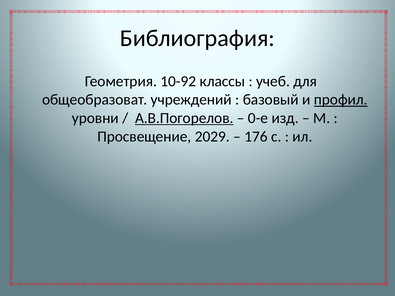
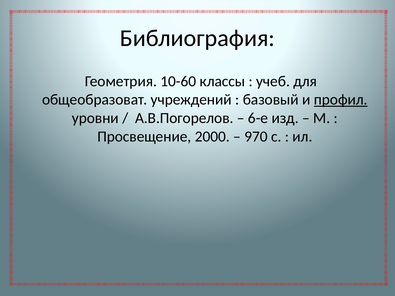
10-92: 10-92 -> 10-60
А.В.Погорелов underline: present -> none
0-е: 0-е -> 6-е
2029: 2029 -> 2000
176: 176 -> 970
